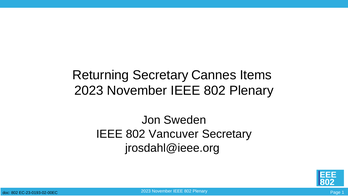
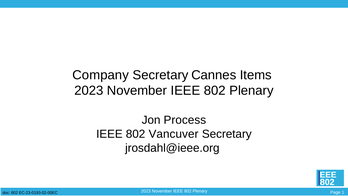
Returning: Returning -> Company
Sweden: Sweden -> Process
